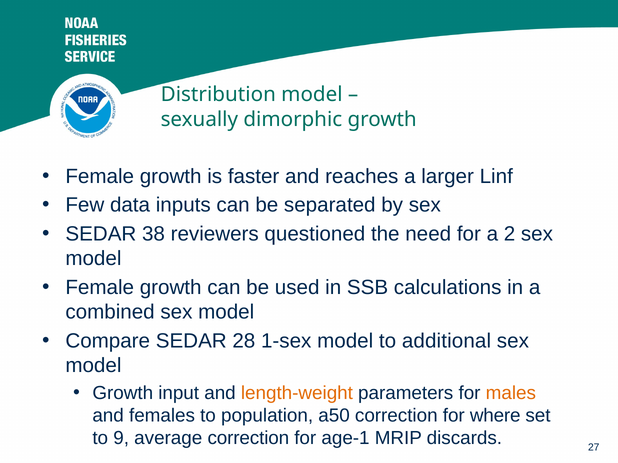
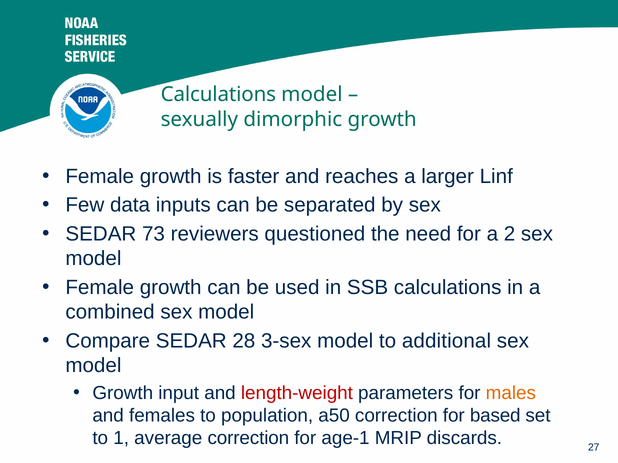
Distribution at (218, 95): Distribution -> Calculations
38: 38 -> 73
1-sex: 1-sex -> 3-sex
length-weight colour: orange -> red
where: where -> based
9: 9 -> 1
